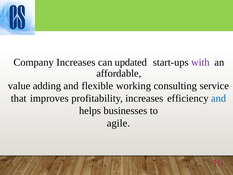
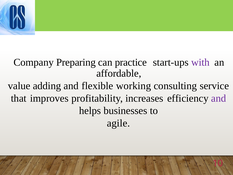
Company Increases: Increases -> Preparing
updated: updated -> practice
and at (219, 98) colour: blue -> purple
